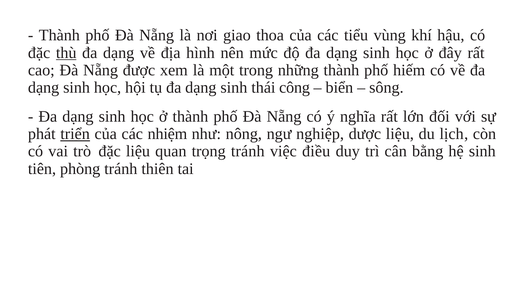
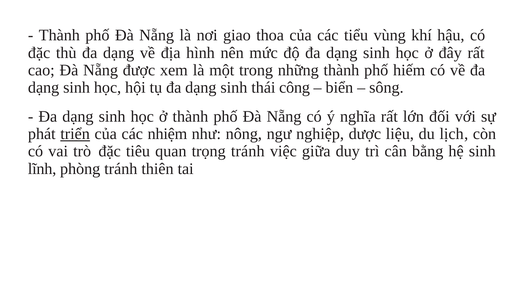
thù underline: present -> none
đặc liệu: liệu -> tiêu
điều: điều -> giữa
tiên: tiên -> lĩnh
